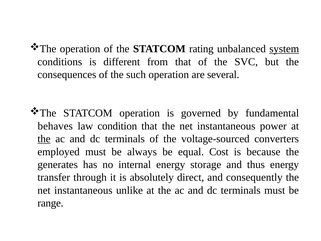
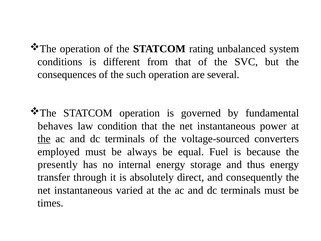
system underline: present -> none
Cost: Cost -> Fuel
generates: generates -> presently
unlike: unlike -> varied
range: range -> times
